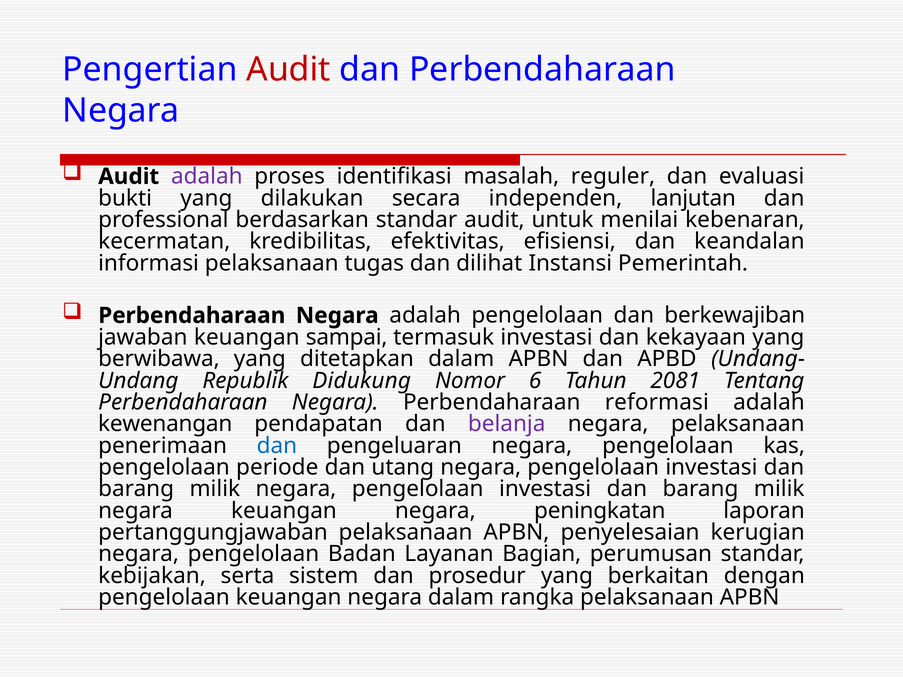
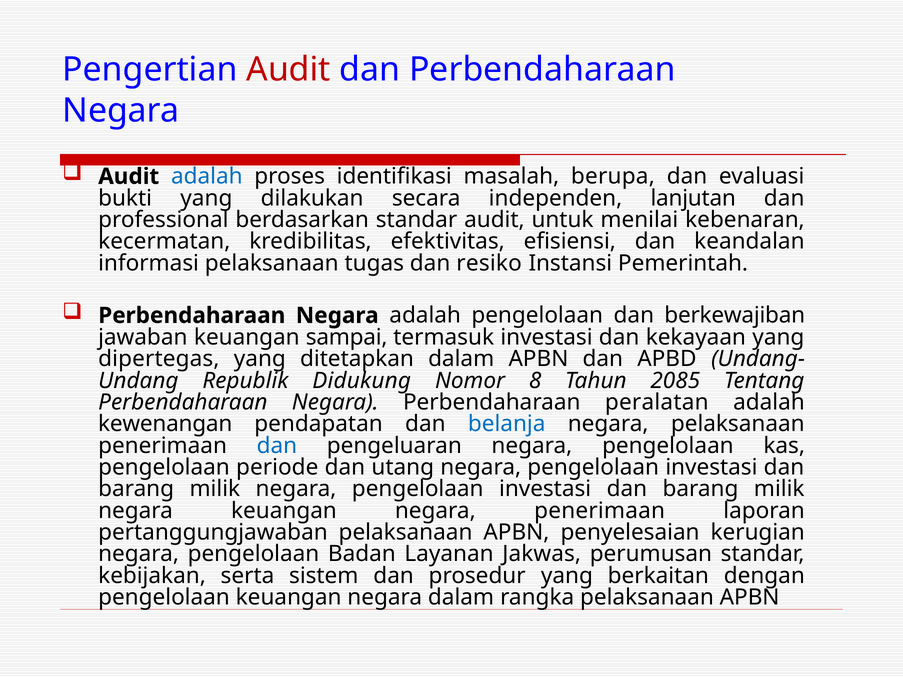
adalah at (207, 177) colour: purple -> blue
reguler: reguler -> berupa
dilihat: dilihat -> resiko
berwibawa: berwibawa -> dipertegas
6: 6 -> 8
2081: 2081 -> 2085
reformasi: reformasi -> peralatan
belanja colour: purple -> blue
negara peningkatan: peningkatan -> penerimaan
Bagian: Bagian -> Jakwas
